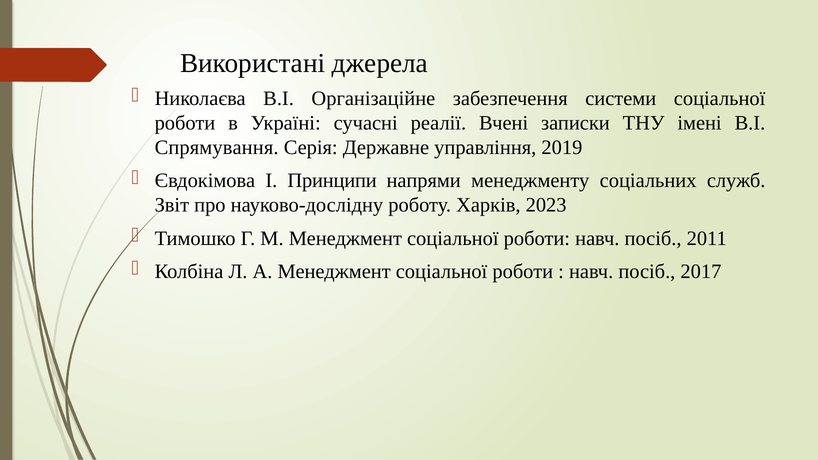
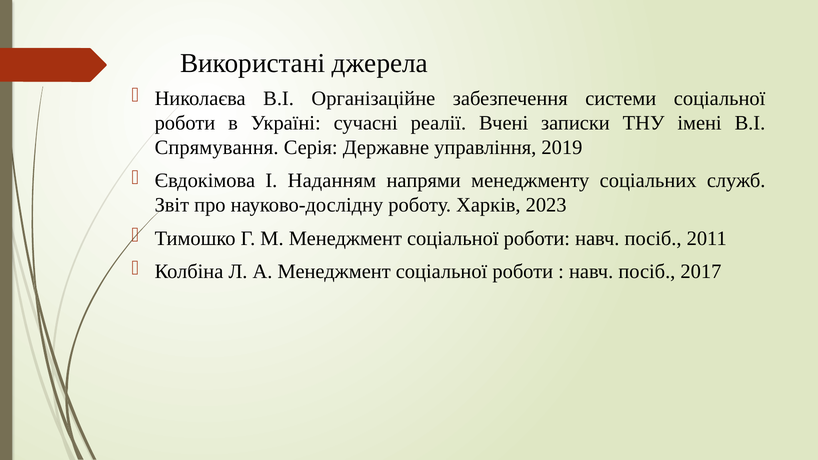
Принципи: Принципи -> Наданням
